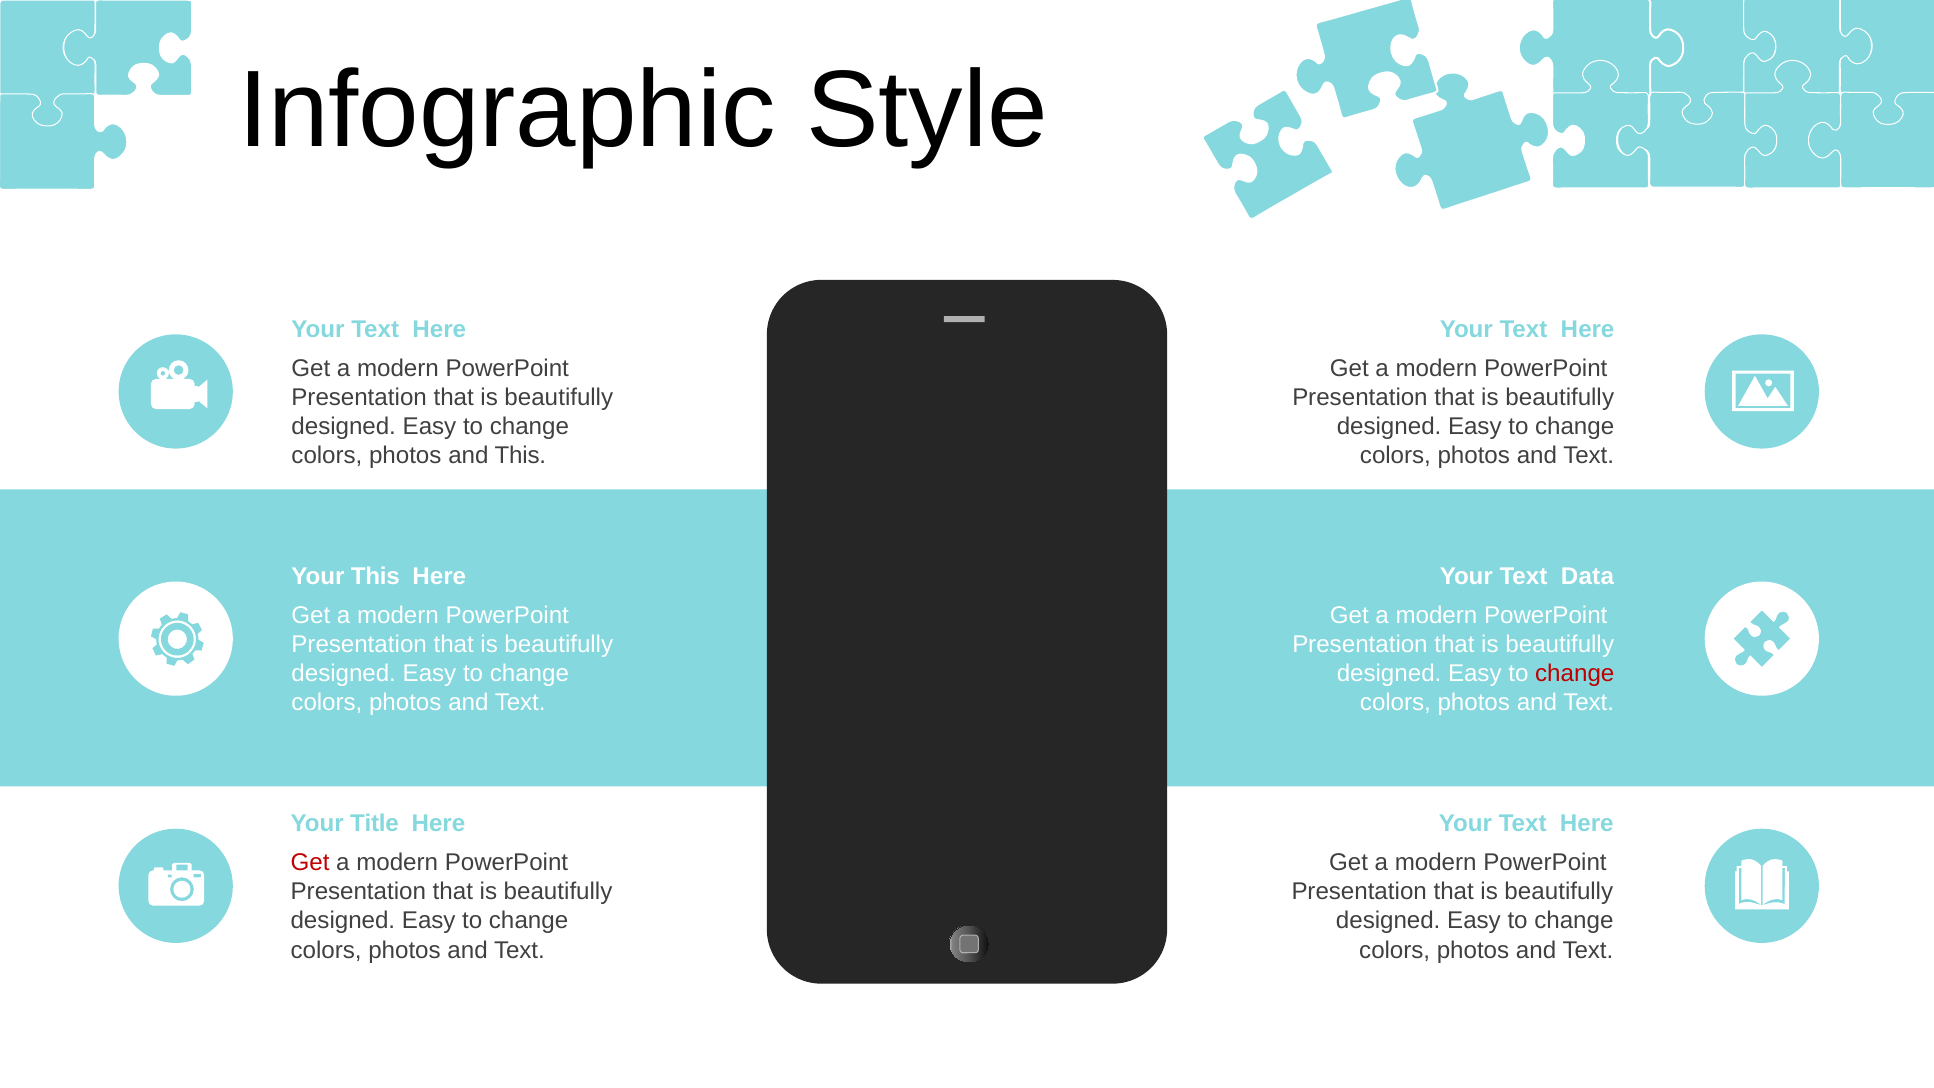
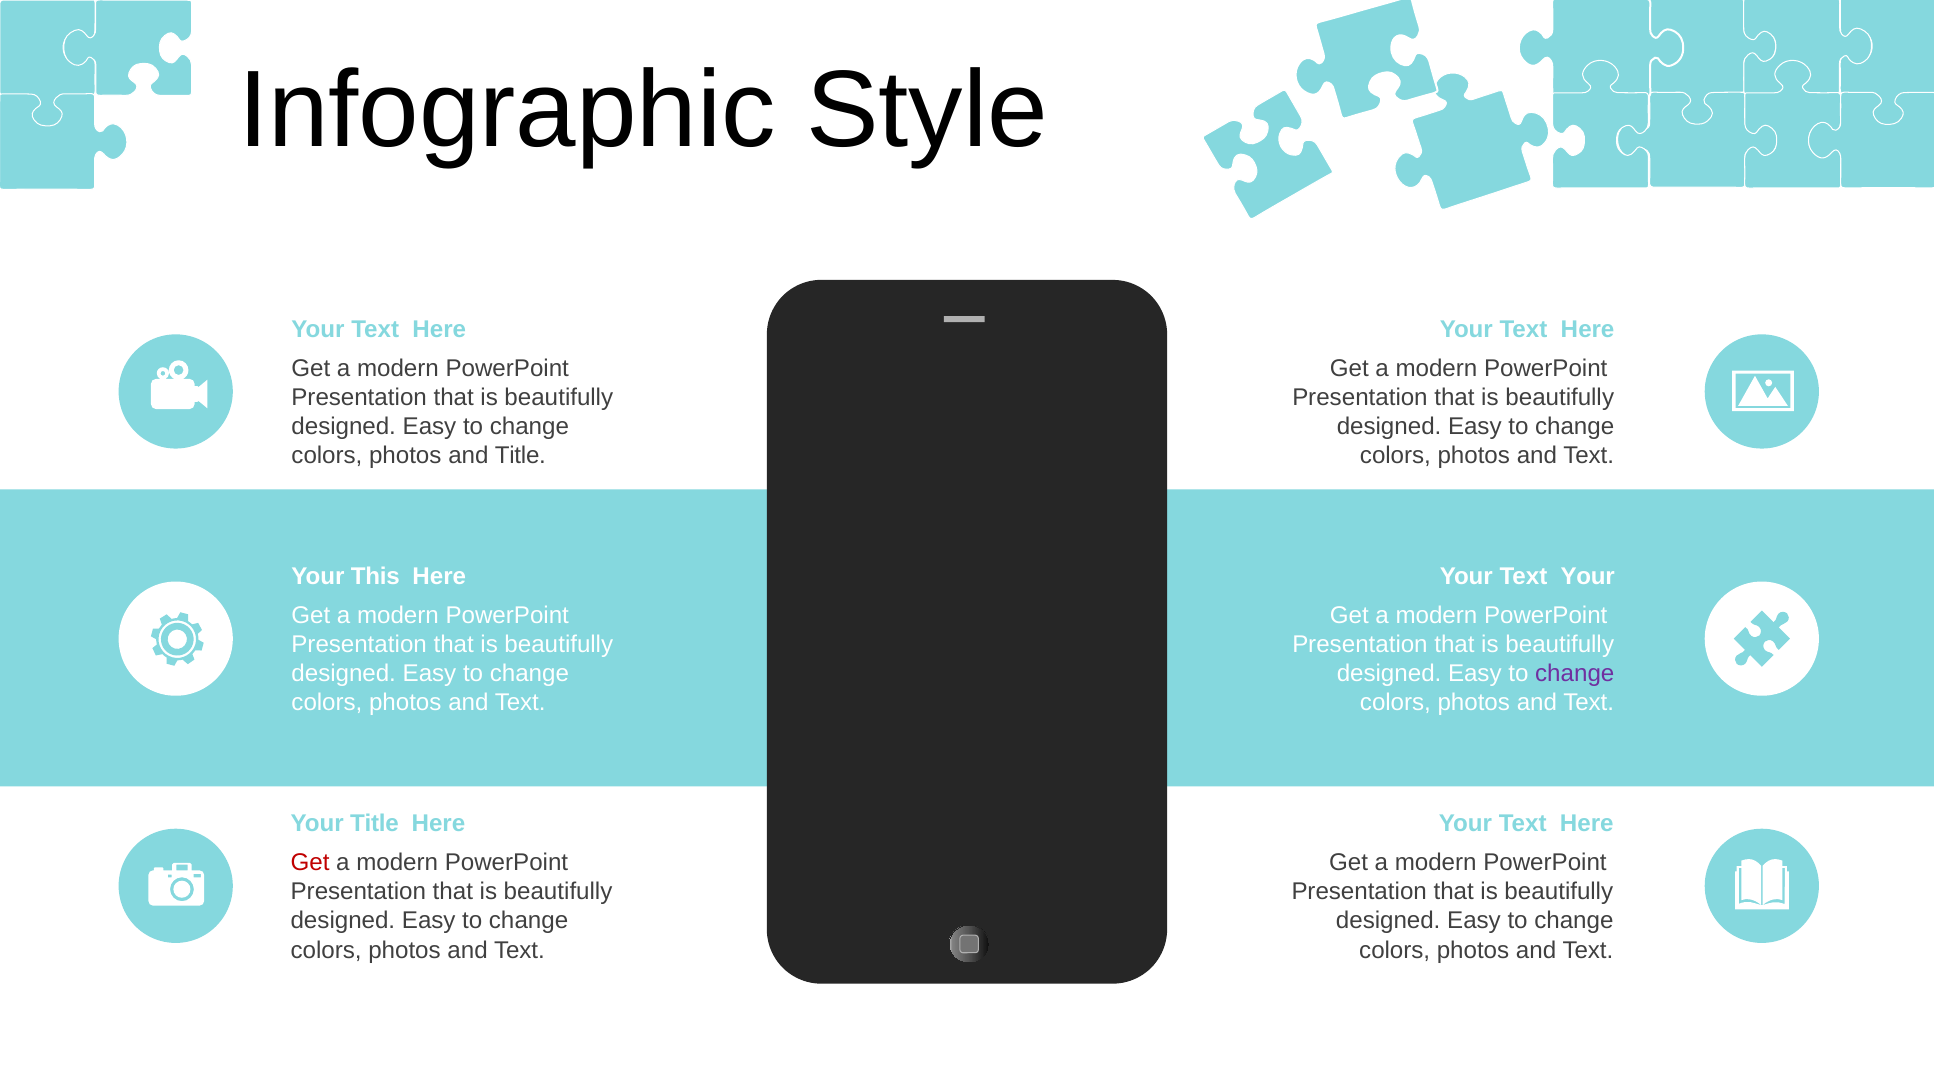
and This: This -> Title
Your Text Data: Data -> Your
change at (1575, 674) colour: red -> purple
